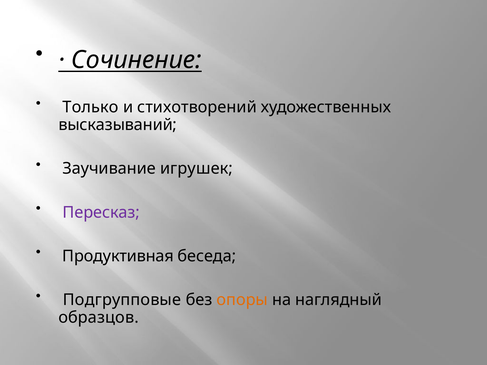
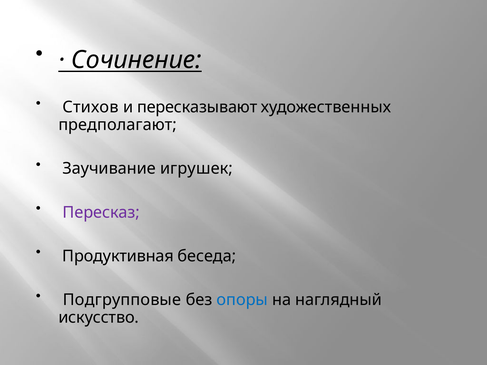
Только: Только -> Стихов
стихотворений: стихотворений -> пересказывают
высказываний: высказываний -> предполагают
опоры colour: orange -> blue
образцов: образцов -> искусство
